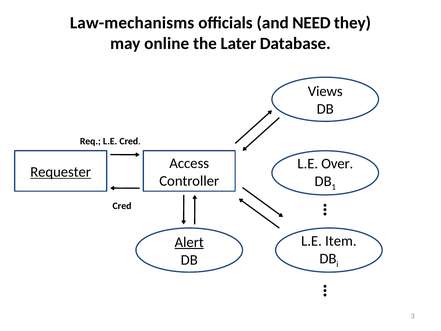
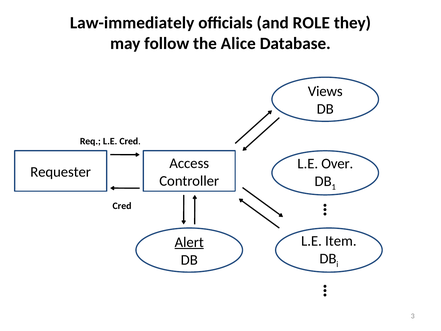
Law-mechanisms: Law-mechanisms -> Law-immediately
NEED: NEED -> ROLE
online: online -> follow
Later: Later -> Alice
Requester underline: present -> none
